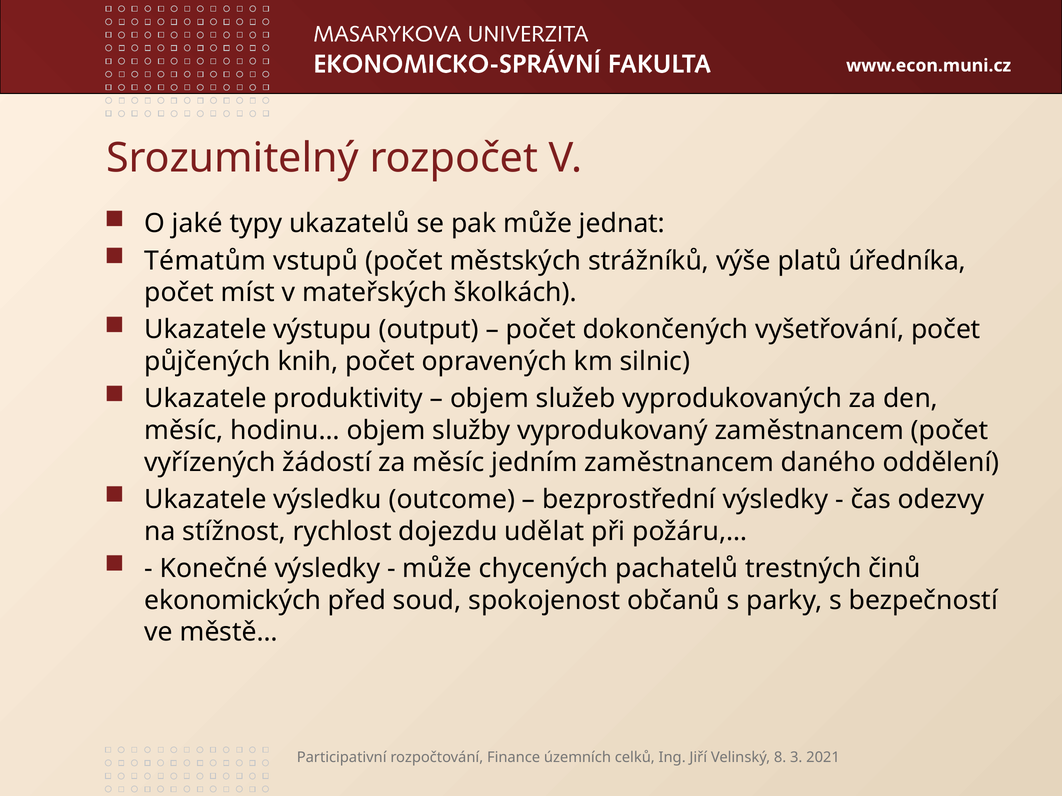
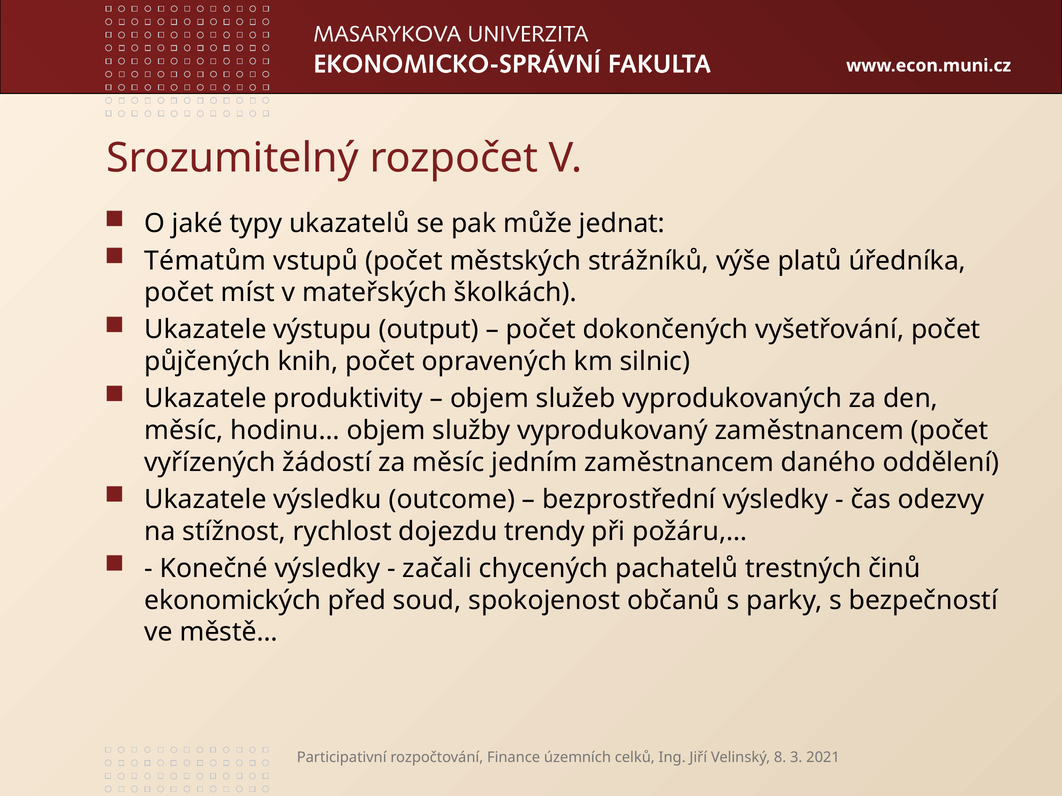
udělat: udělat -> trendy
může at (437, 569): může -> začali
